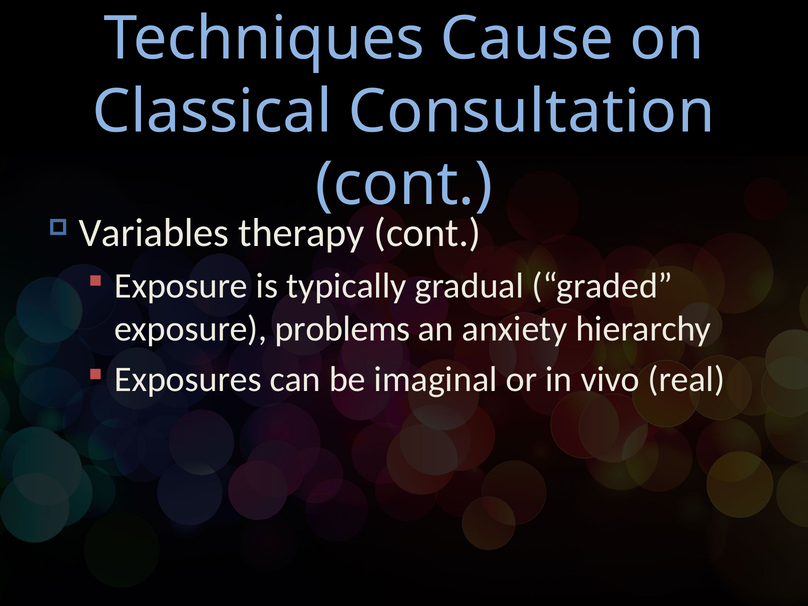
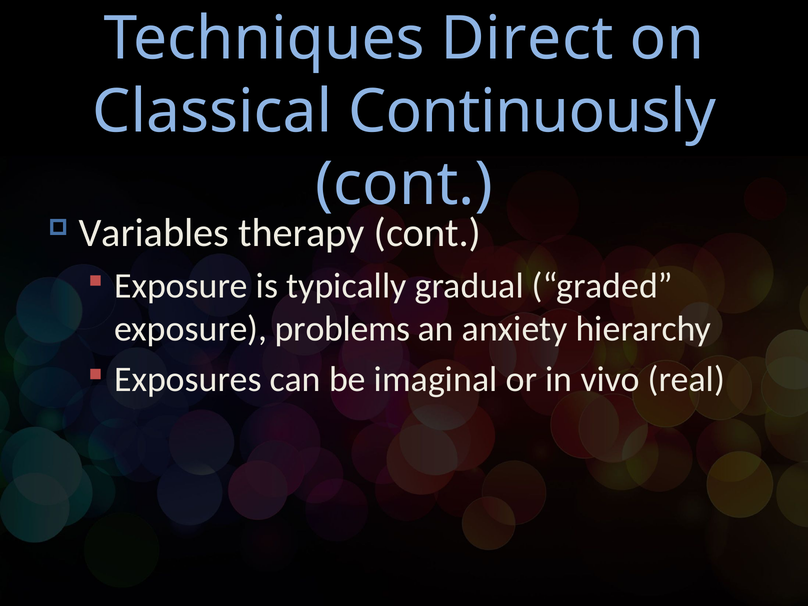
Cause: Cause -> Direct
Consultation: Consultation -> Continuously
